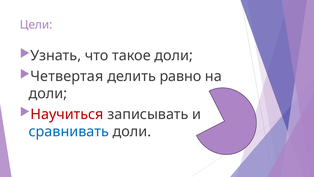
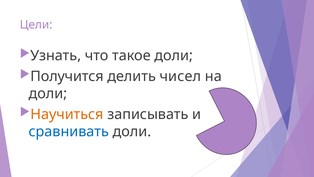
Четвертая: Четвертая -> Получится
равно: равно -> чисел
Научиться colour: red -> orange
